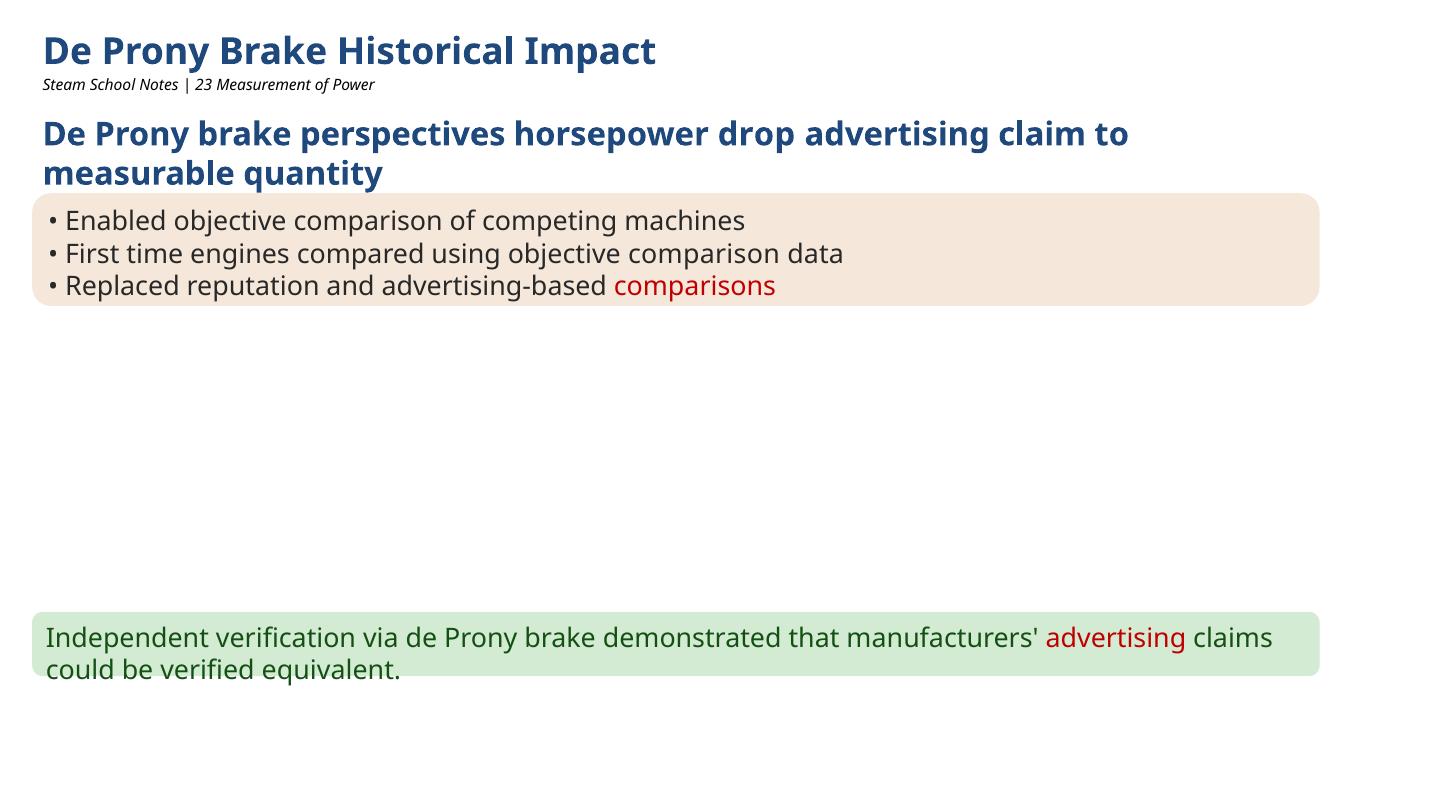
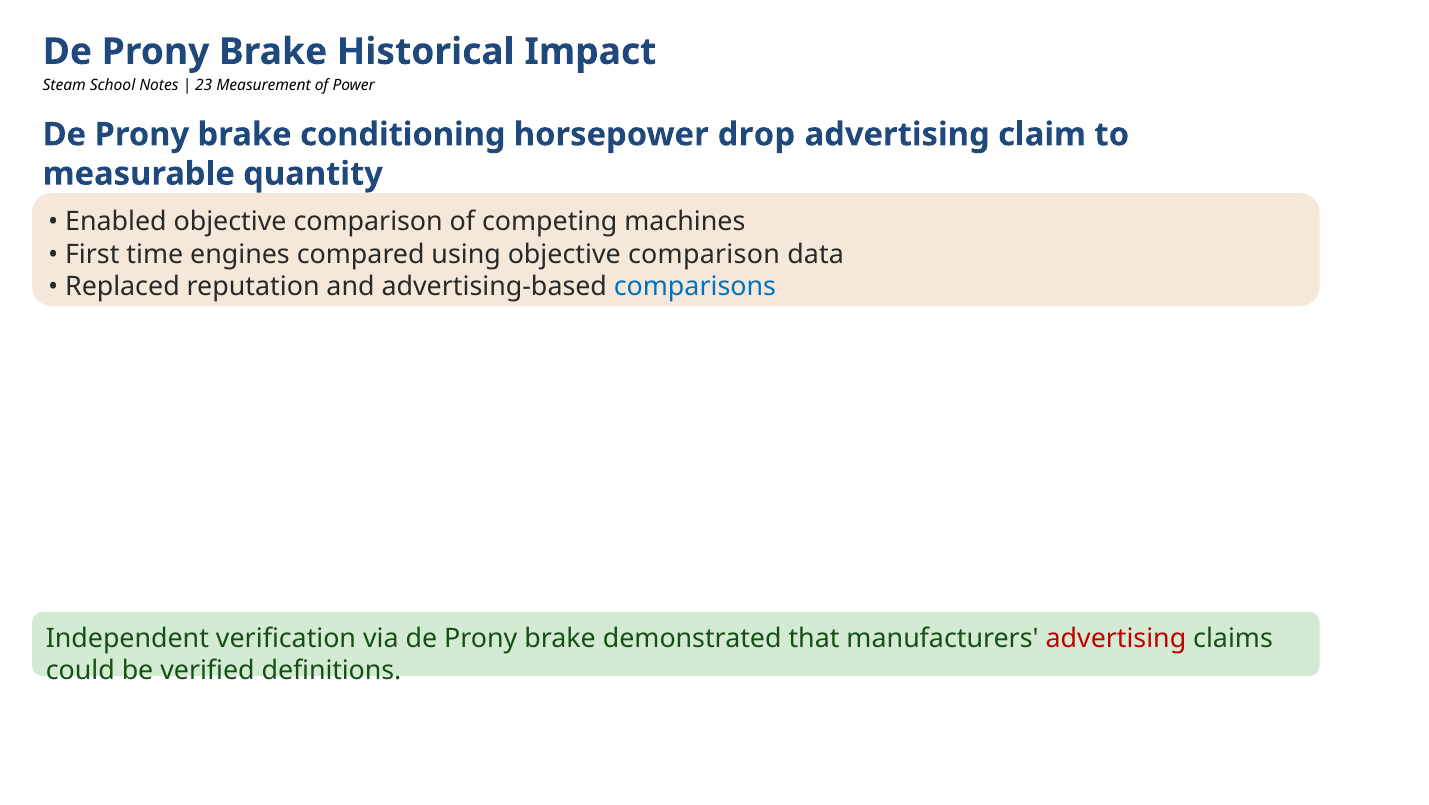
perspectives: perspectives -> conditioning
comparisons colour: red -> blue
equivalent: equivalent -> definitions
